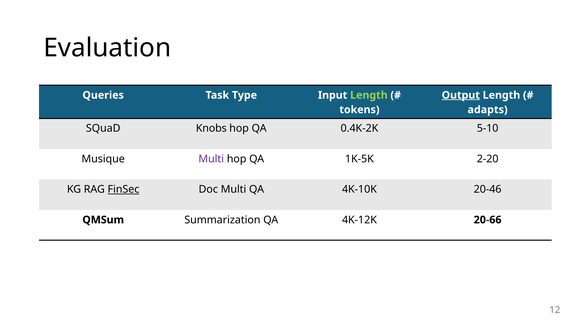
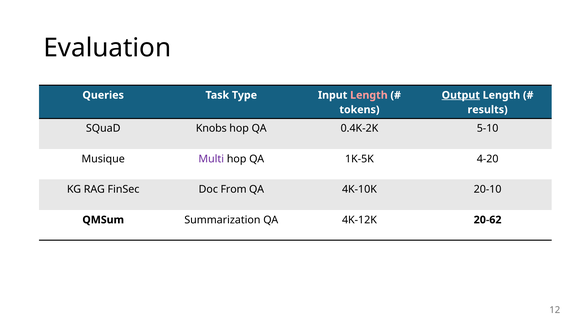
Length at (369, 95) colour: light green -> pink
adapts: adapts -> results
2-20: 2-20 -> 4-20
FinSec underline: present -> none
Doc Multi: Multi -> From
20-46: 20-46 -> 20-10
20-66: 20-66 -> 20-62
